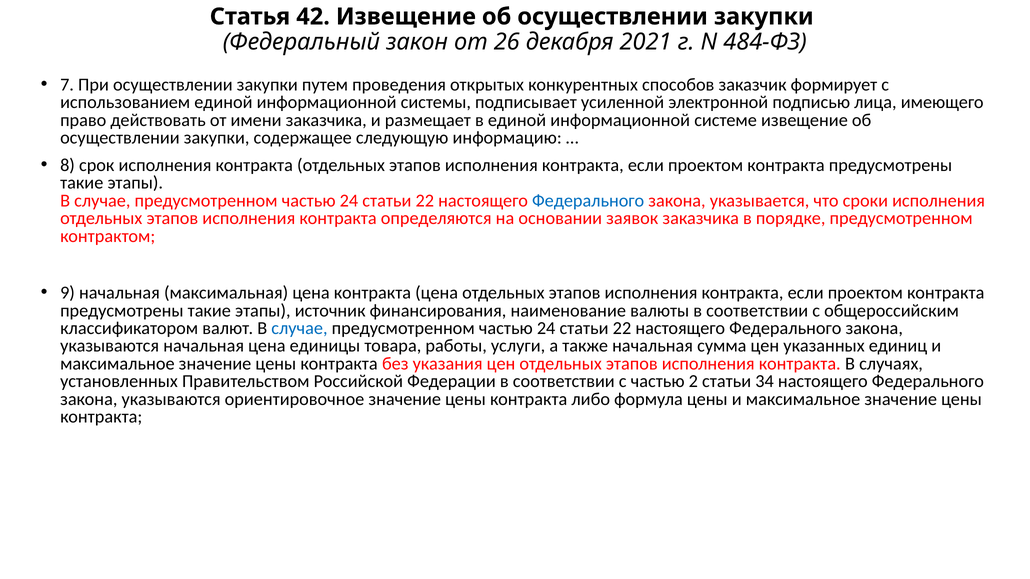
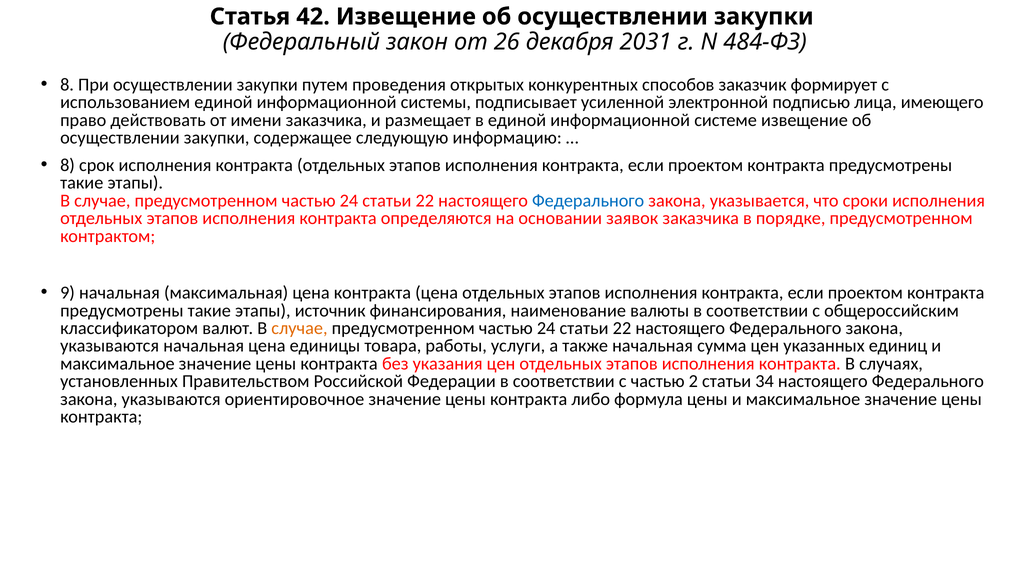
2021: 2021 -> 2031
7 at (67, 85): 7 -> 8
случае at (299, 328) colour: blue -> orange
